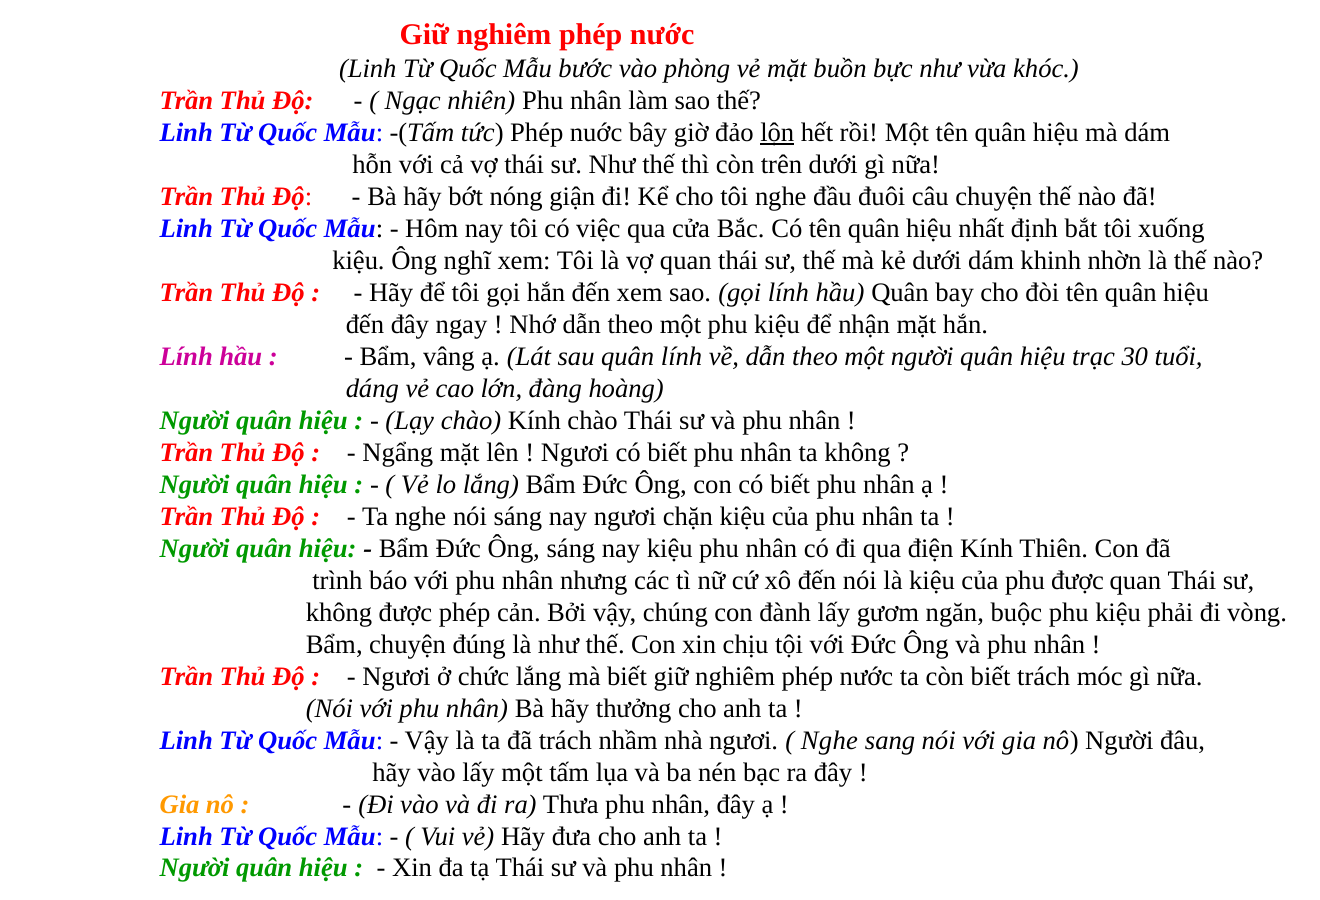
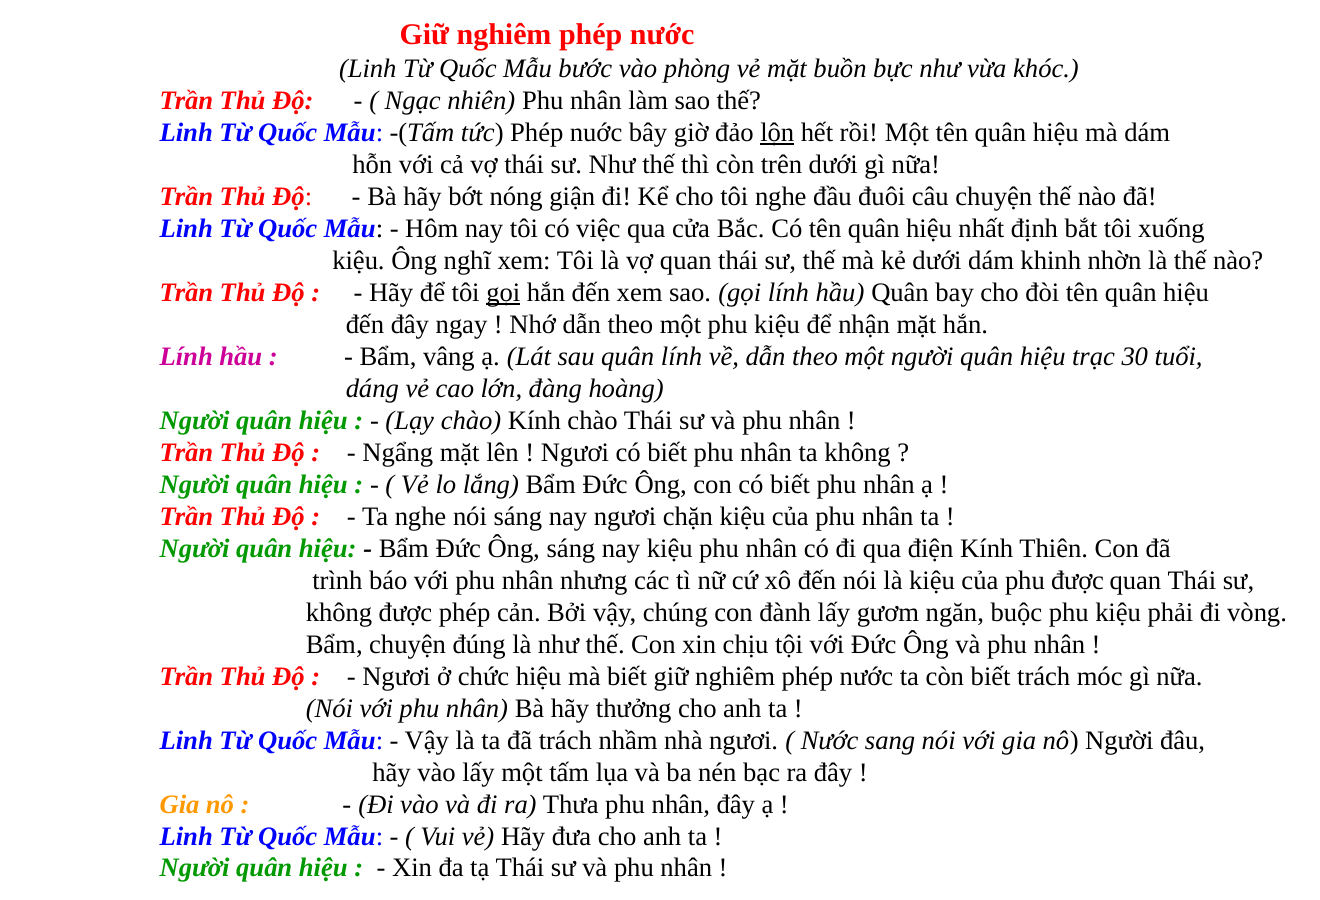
gọi at (503, 292) underline: none -> present
chức lắng: lắng -> hiệu
Nghe at (829, 740): Nghe -> Nước
